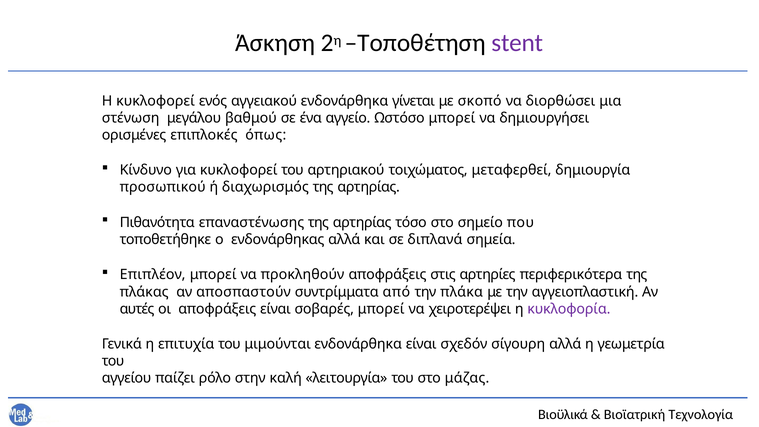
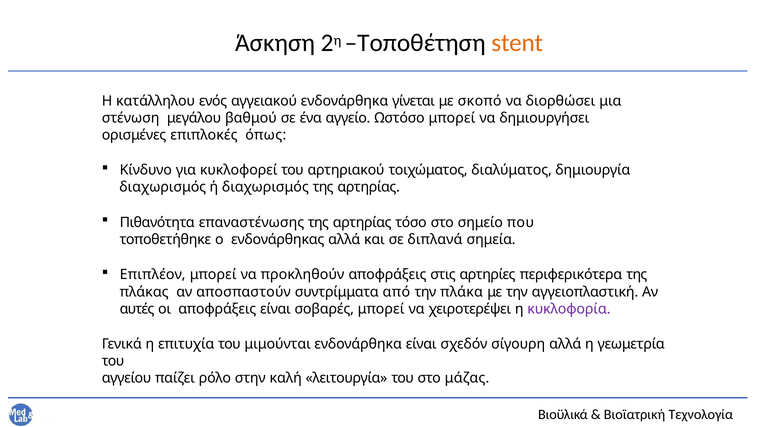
stent colour: purple -> orange
Η κυκλοφορεί: κυκλοφορεί -> κατάλληλου
μεταφερθεί: μεταφερθεί -> διαλύματος
προσωπικού at (163, 187): προσωπικού -> διαχωρισμός
